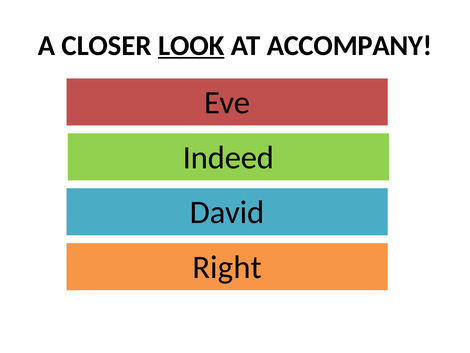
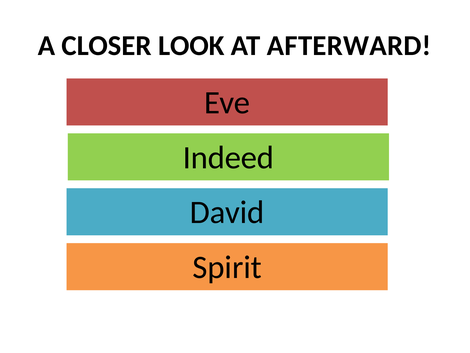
LOOK underline: present -> none
ACCOMPANY: ACCOMPANY -> AFTERWARD
Right: Right -> Spirit
